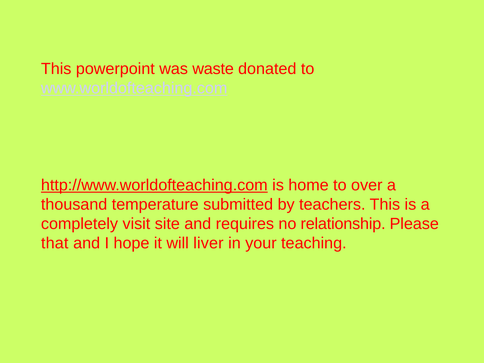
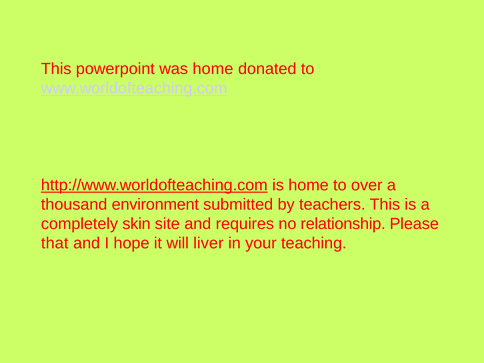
was waste: waste -> home
temperature: temperature -> environment
visit: visit -> skin
